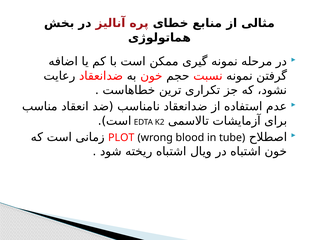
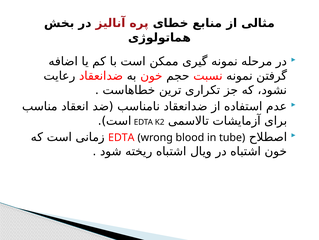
PLOT at (121, 137): PLOT -> EDTA
